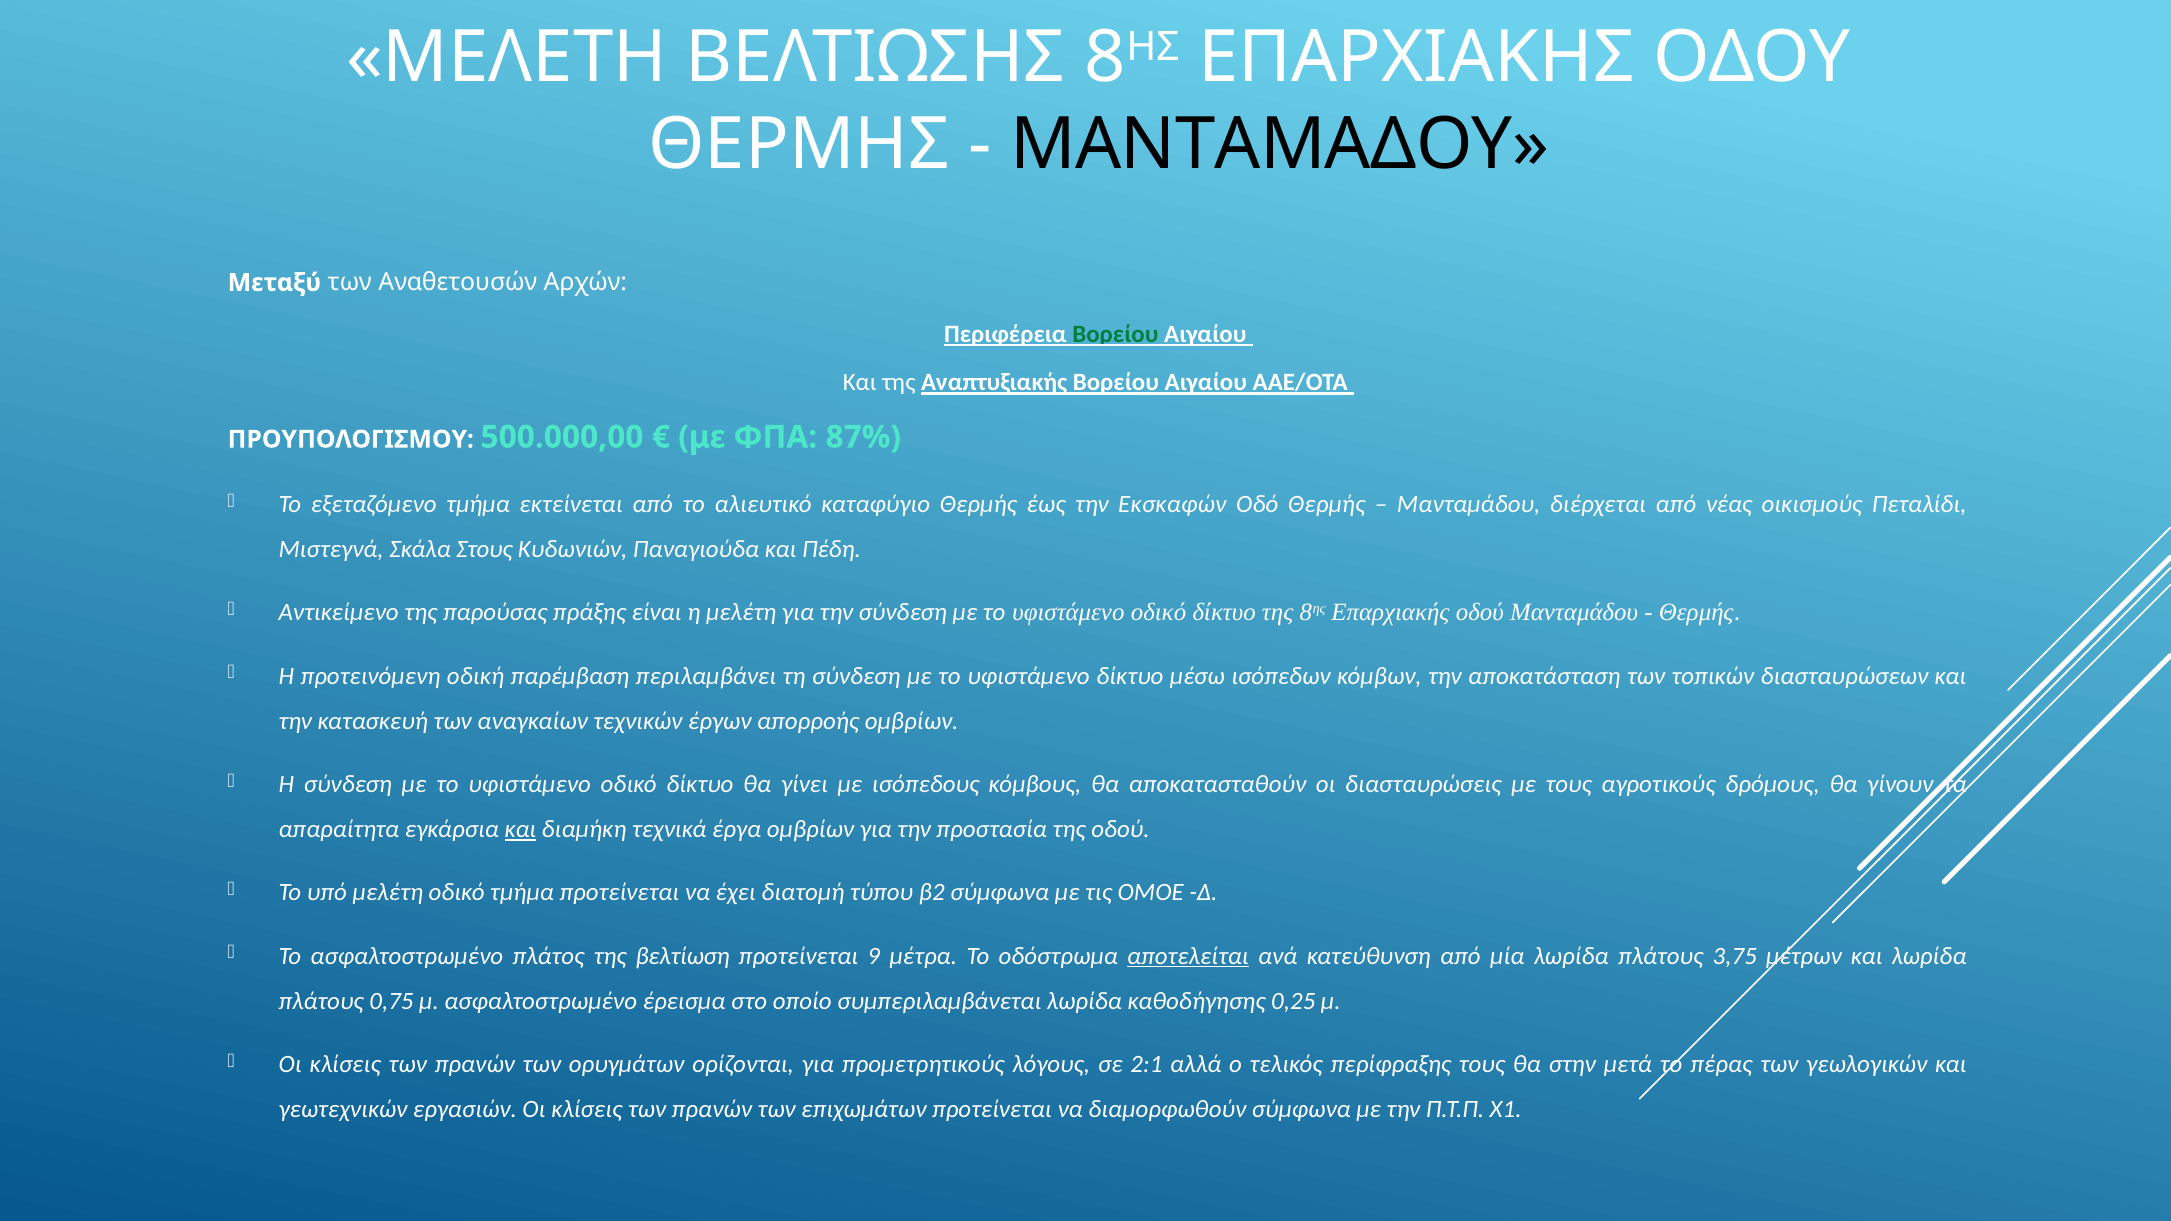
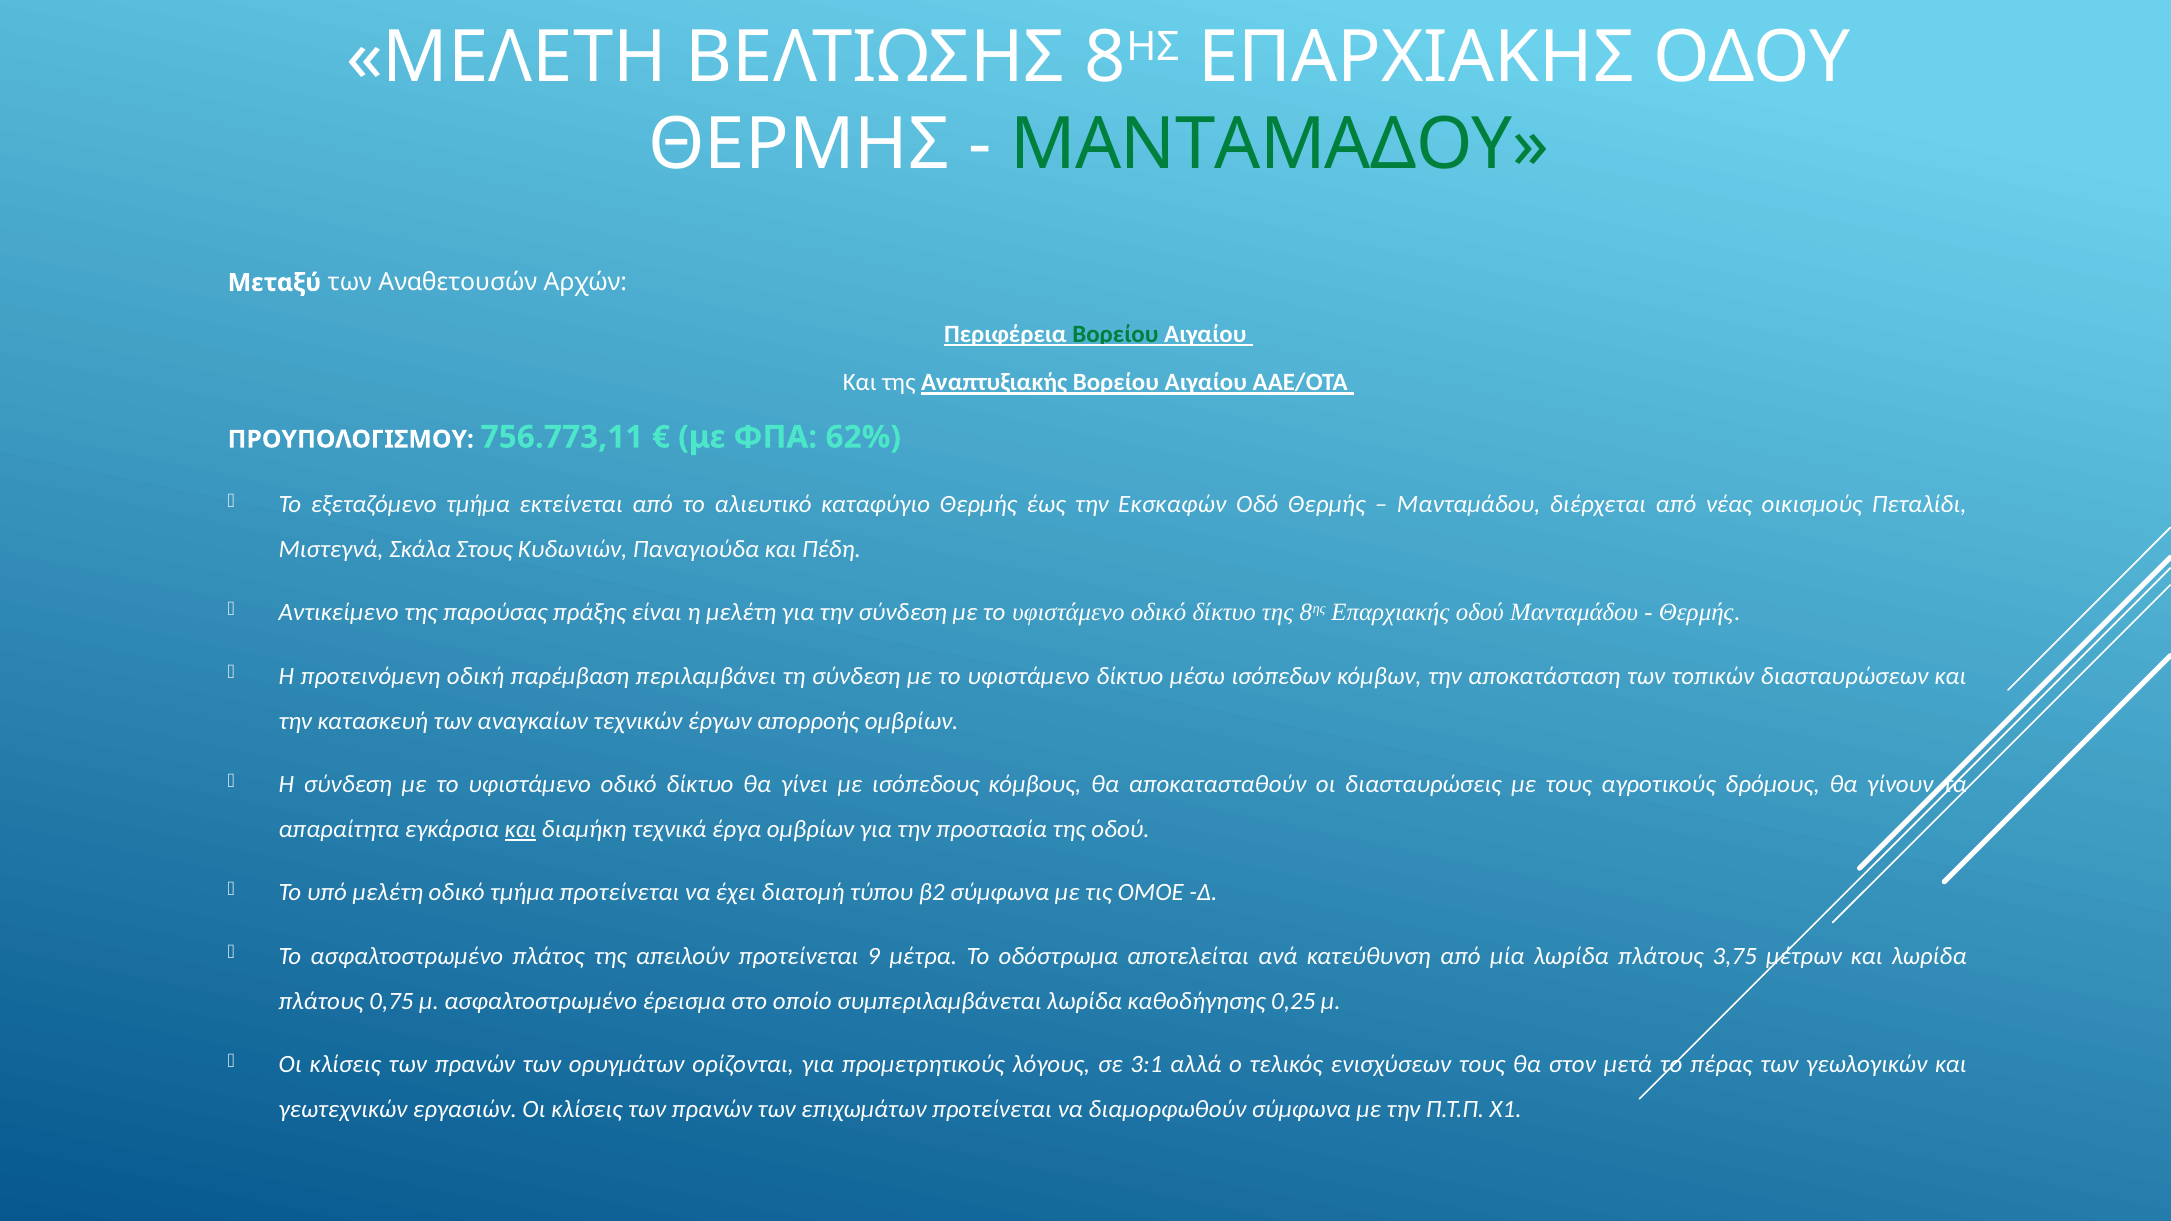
ΜΑΝΤΑΜΑΔΟΥ colour: black -> green
500.000,00: 500.000,00 -> 756.773,11
87%: 87% -> 62%
βελτίωση: βελτίωση -> απειλούν
αποτελείται underline: present -> none
2:1: 2:1 -> 3:1
περίφραξης: περίφραξης -> ενισχύσεων
στην: στην -> στον
